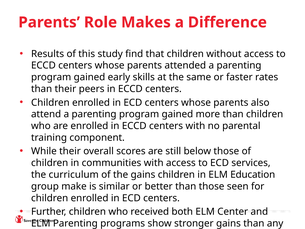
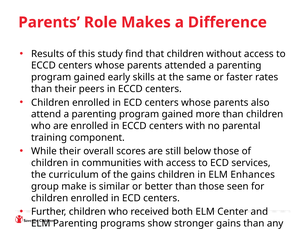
Education: Education -> Enhances
